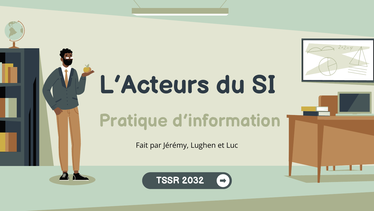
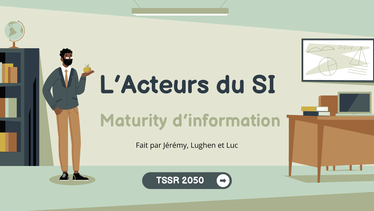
Pratique: Pratique -> Maturity
2032: 2032 -> 2050
